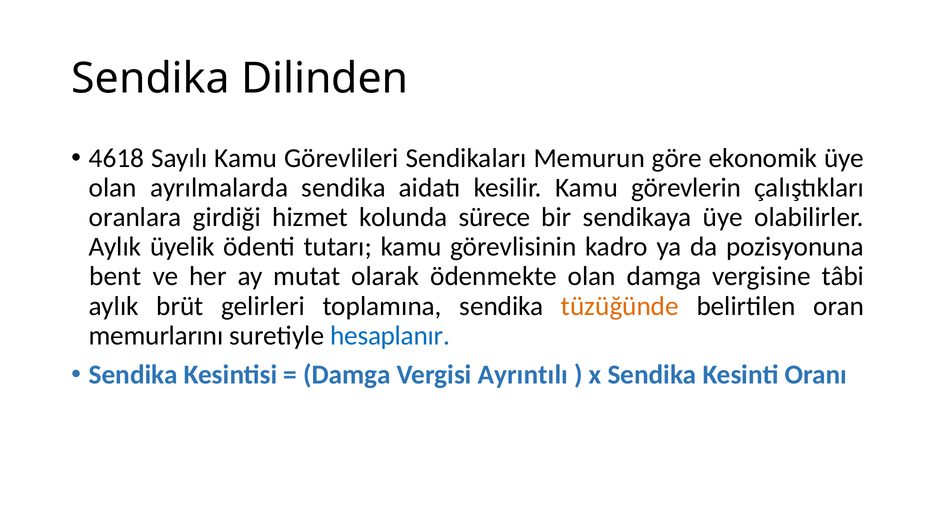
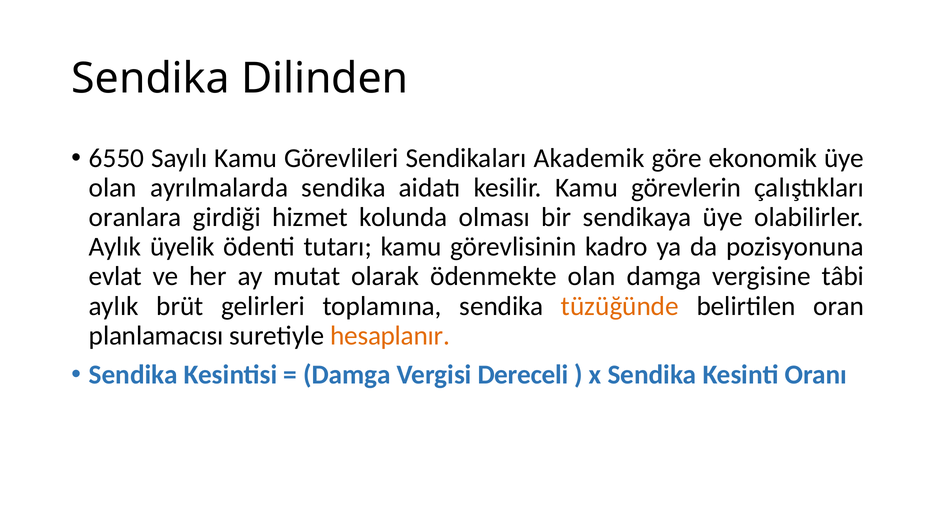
4618: 4618 -> 6550
Memurun: Memurun -> Akademik
sürece: sürece -> olması
bent: bent -> evlat
memurlarını: memurlarını -> planlamacısı
hesaplanır colour: blue -> orange
Ayrıntılı: Ayrıntılı -> Dereceli
